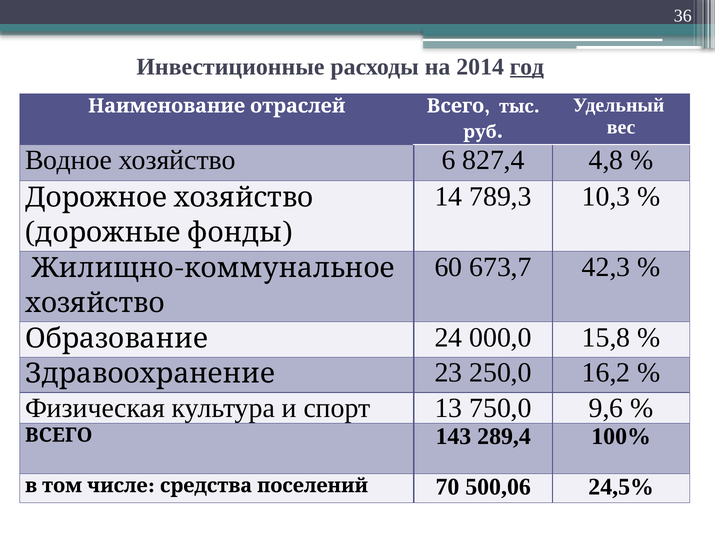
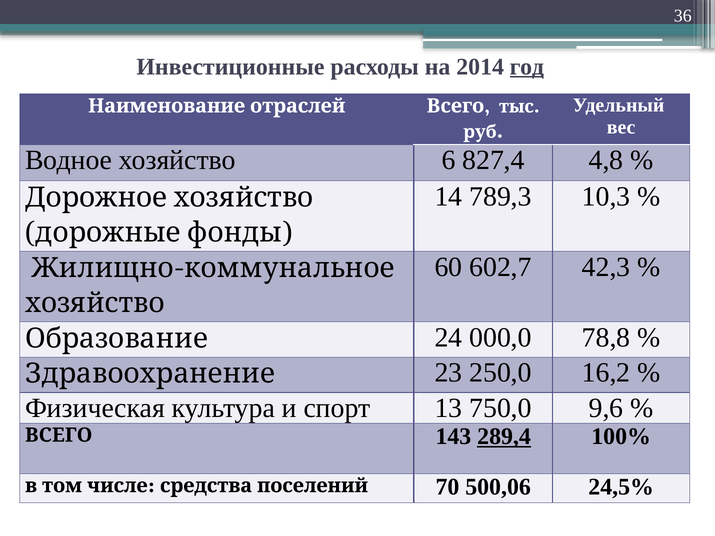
673,7: 673,7 -> 602,7
15,8: 15,8 -> 78,8
289,4 underline: none -> present
